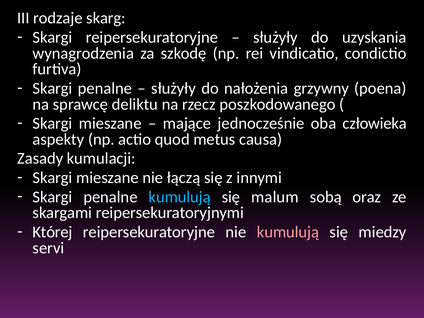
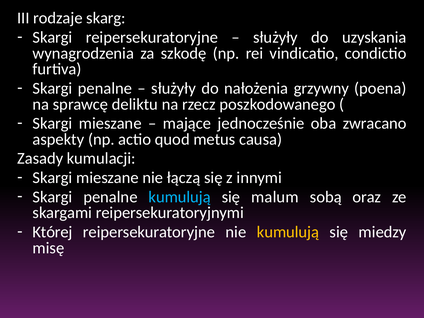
człowieka: człowieka -> zwracano
kumulują at (288, 232) colour: pink -> yellow
servi: servi -> misę
